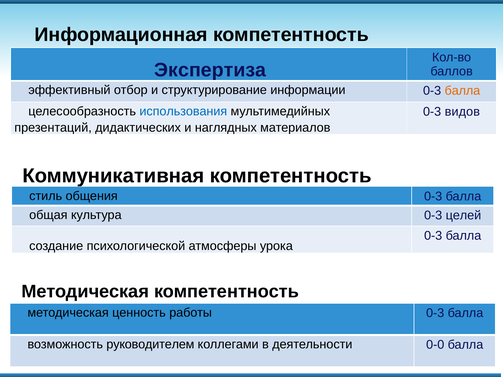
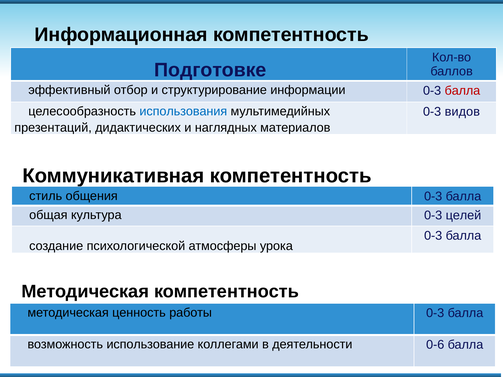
Экспертиза: Экспертиза -> Подготовке
балла at (462, 91) colour: orange -> red
руководителем: руководителем -> использование
0-0: 0-0 -> 0-6
